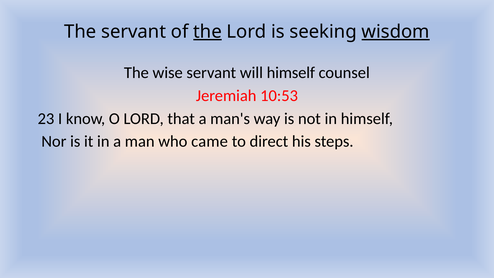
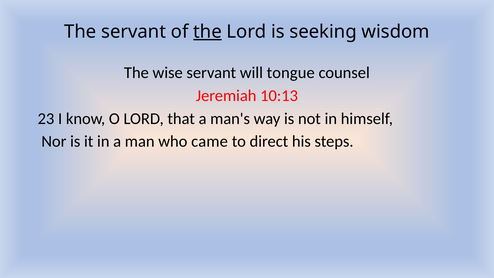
wisdom underline: present -> none
will himself: himself -> tongue
10:53: 10:53 -> 10:13
